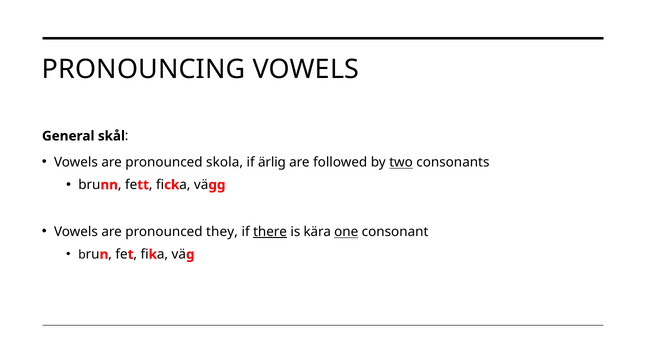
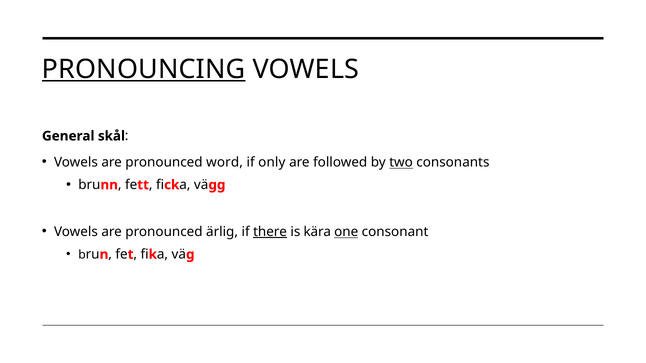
PRONOUNCING underline: none -> present
skola: skola -> word
ärlig: ärlig -> only
they: they -> ärlig
